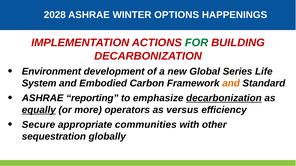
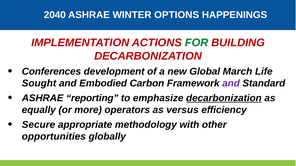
2028: 2028 -> 2040
Environment: Environment -> Conferences
Series: Series -> March
System: System -> Sought
and at (231, 84) colour: orange -> purple
equally underline: present -> none
communities: communities -> methodology
sequestration: sequestration -> opportunities
